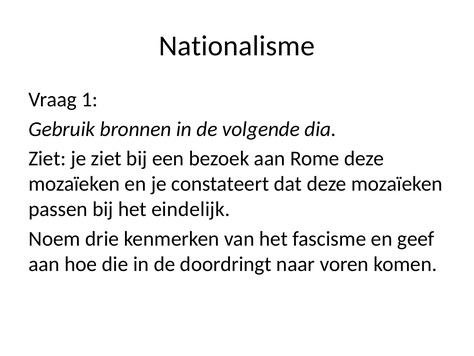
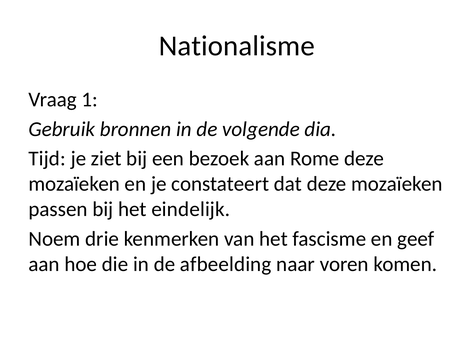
Ziet at (47, 158): Ziet -> Tijd
doordringt: doordringt -> afbeelding
